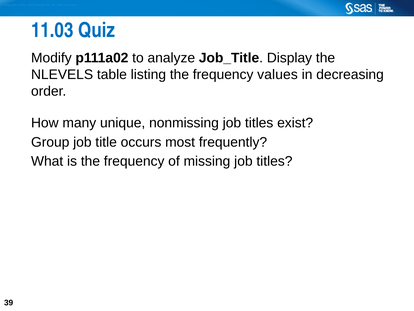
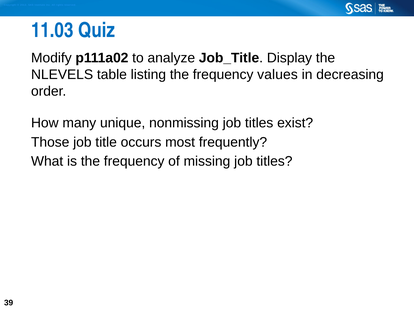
Group: Group -> Those
